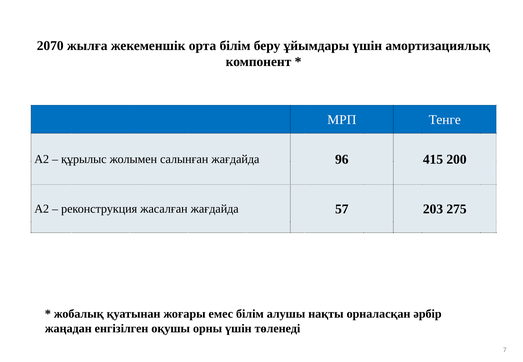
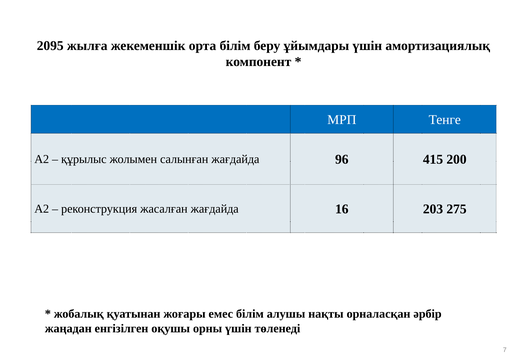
2070: 2070 -> 2095
57: 57 -> 16
